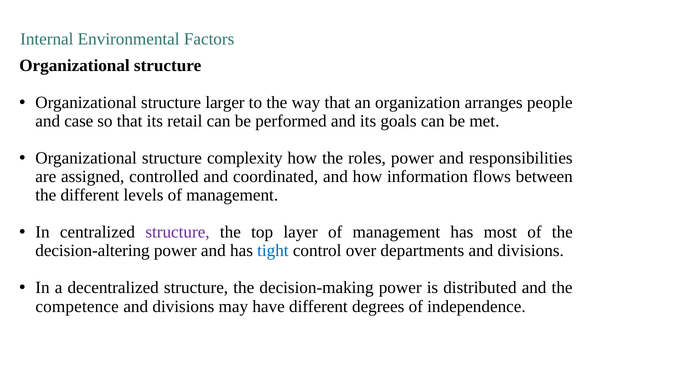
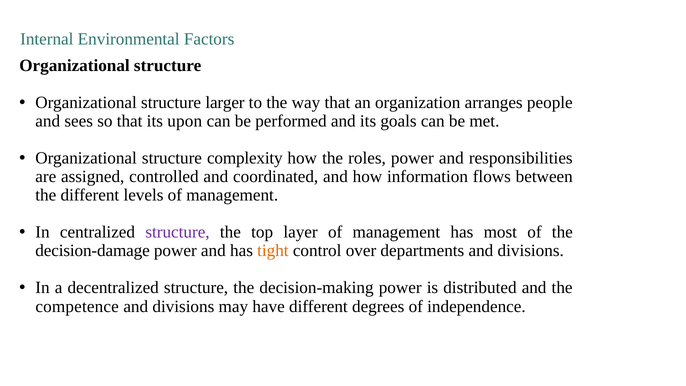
case: case -> sees
retail: retail -> upon
decision-altering: decision-altering -> decision-damage
tight colour: blue -> orange
